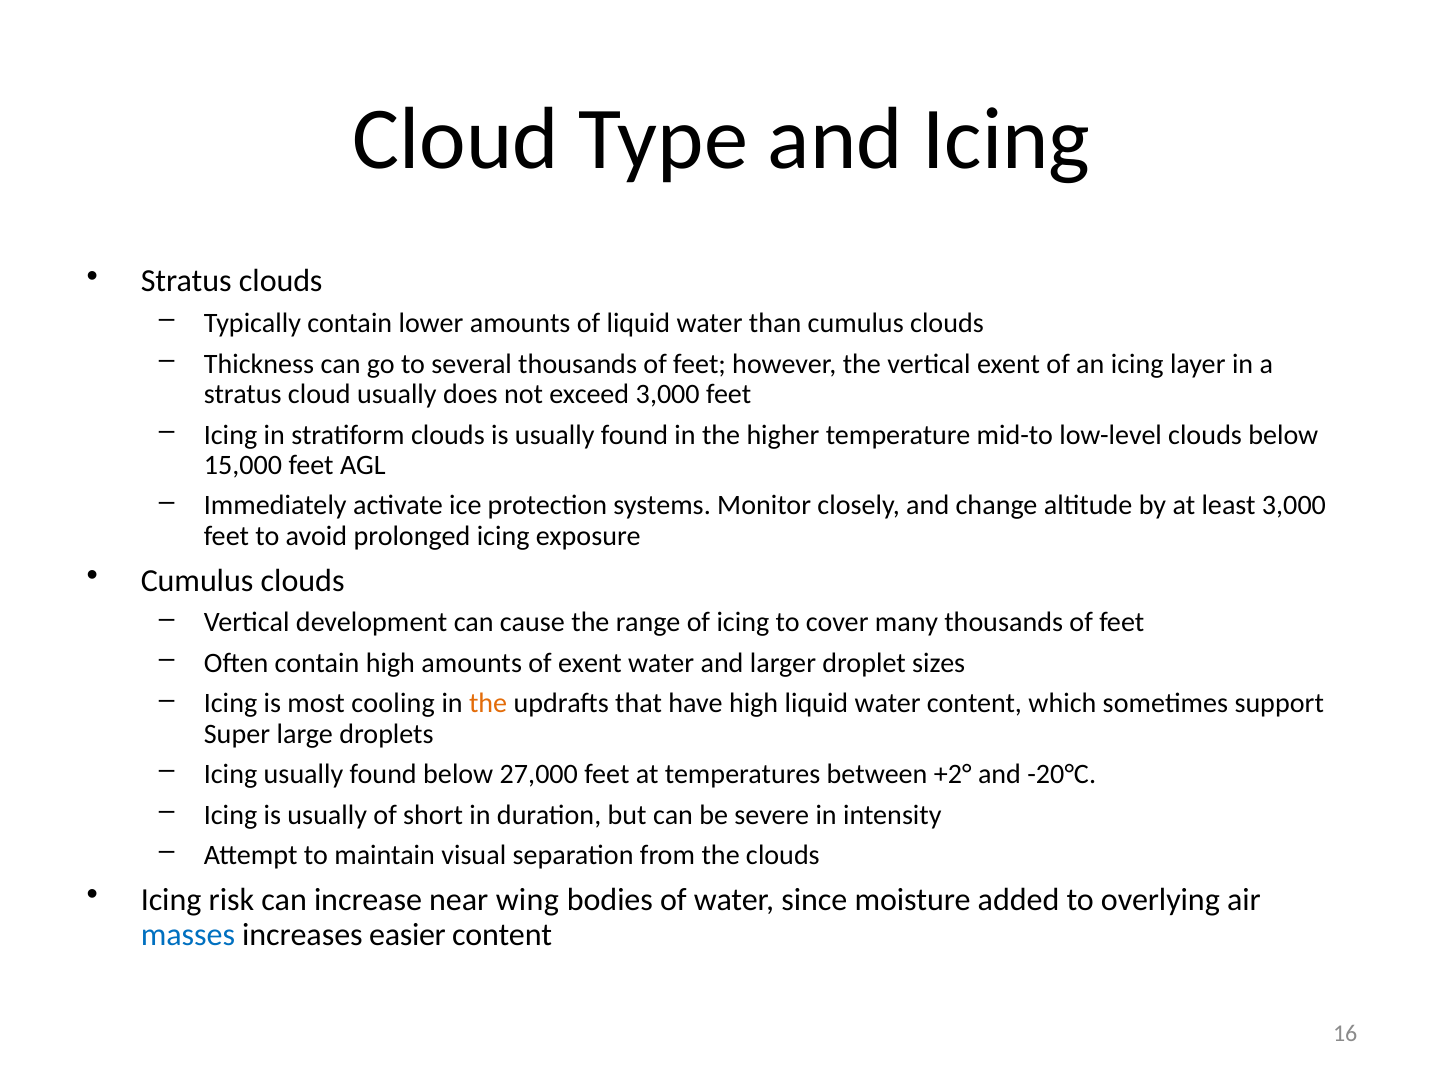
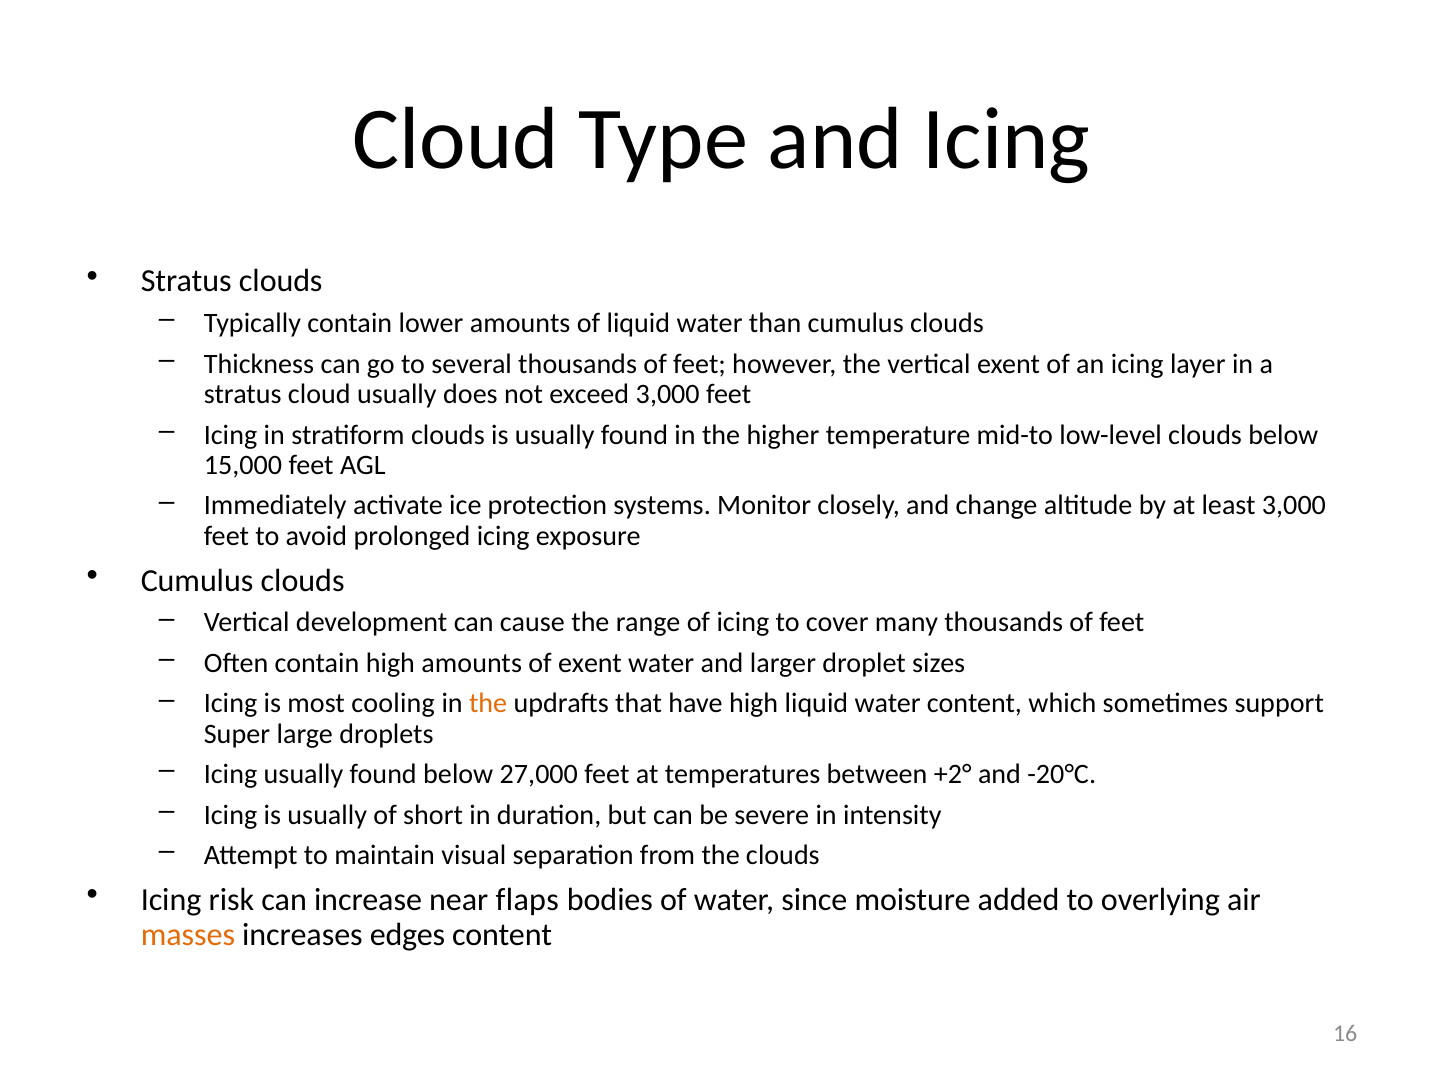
wing: wing -> flaps
masses colour: blue -> orange
easier: easier -> edges
